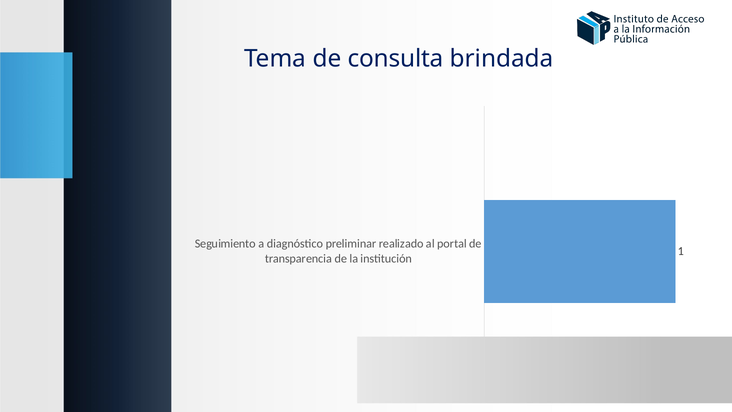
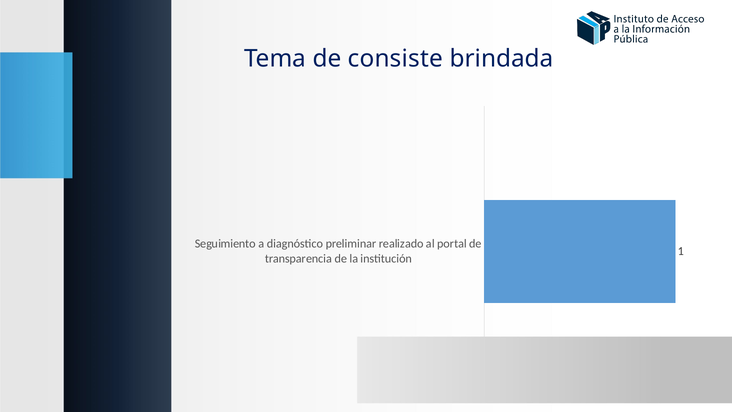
consulta: consulta -> consiste
